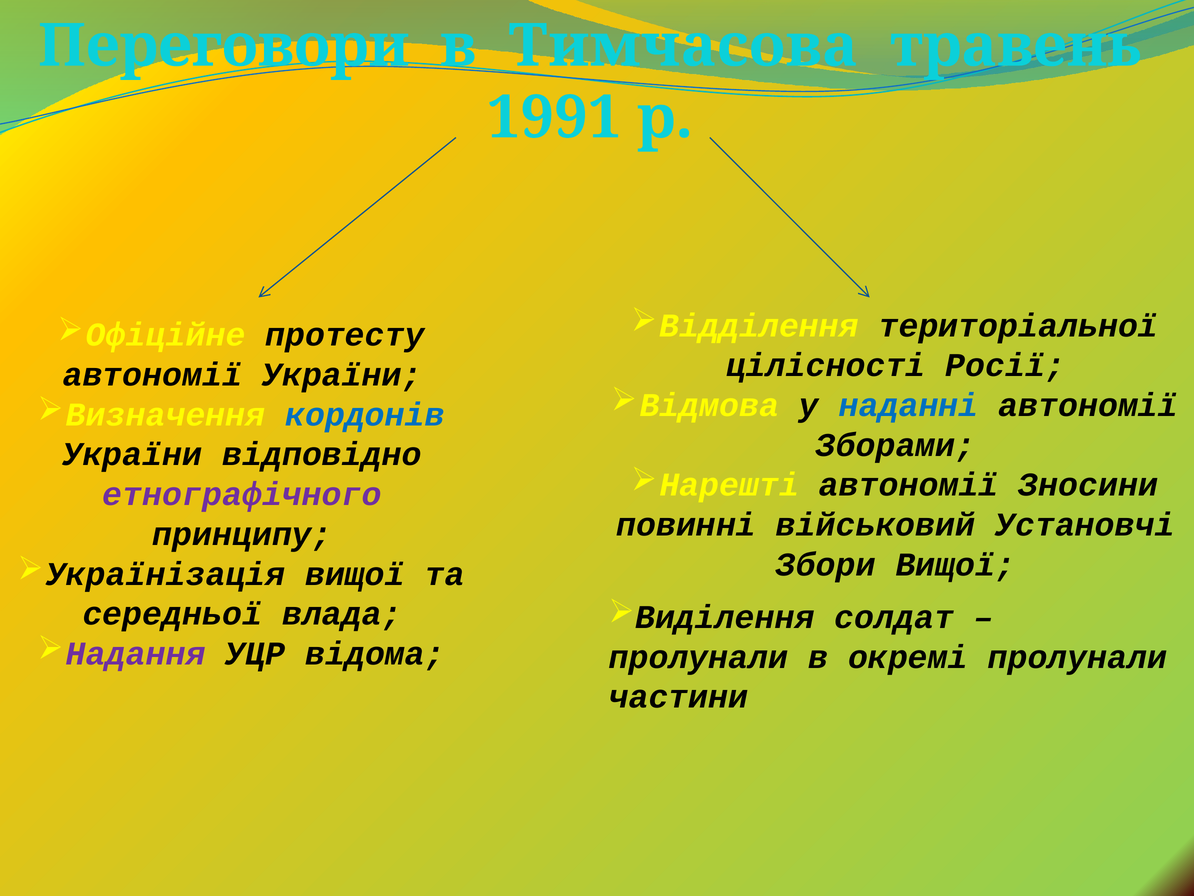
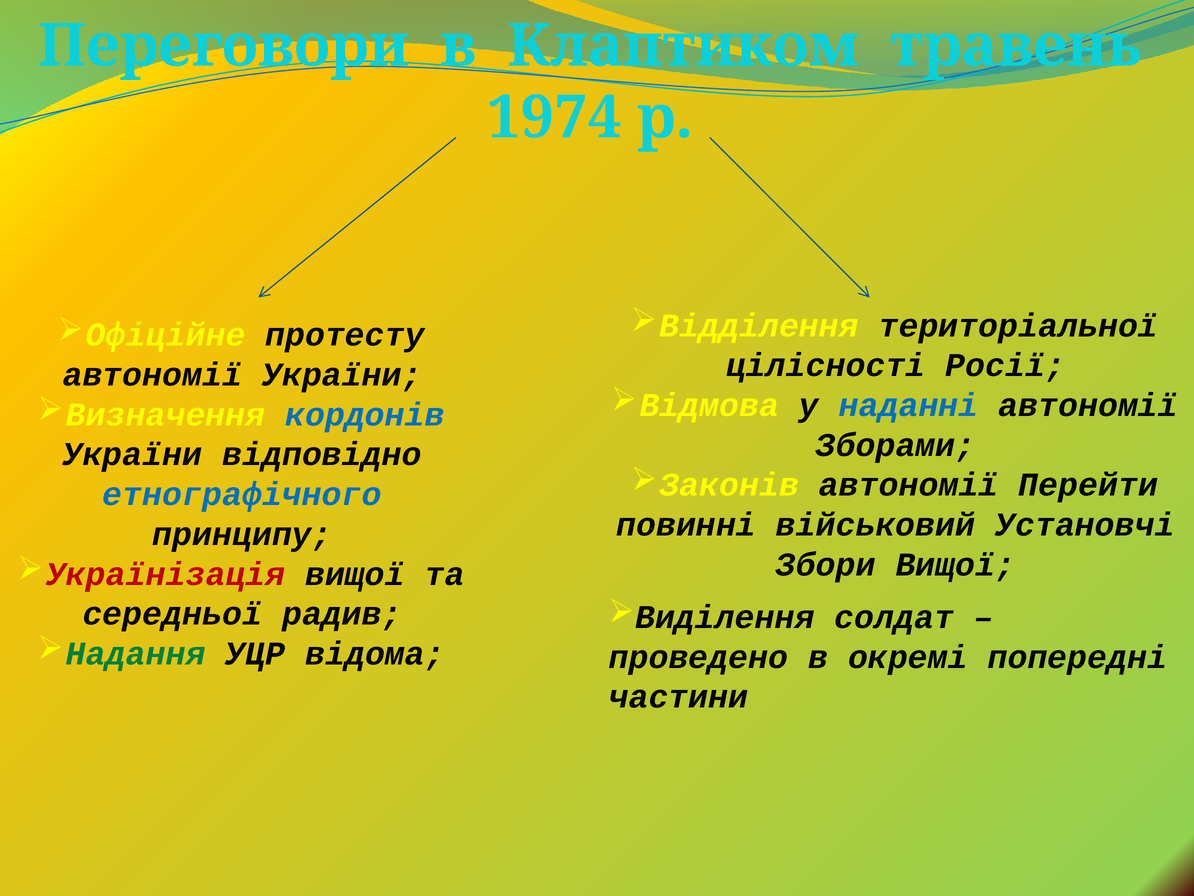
Тимчасова: Тимчасова -> Клаптиком
1991: 1991 -> 1974
Нарешті: Нарешті -> Законів
Зносини: Зносини -> Перейти
етнографічного colour: purple -> blue
Українізація colour: black -> red
влада: влада -> радив
Надання colour: purple -> green
пролунали at (698, 657): пролунали -> проведено
окремі пролунали: пролунали -> попередні
